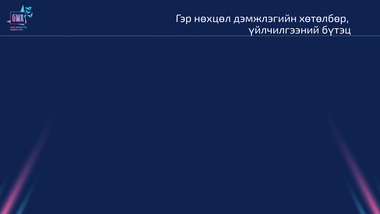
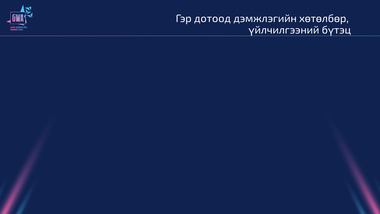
нөхцөл: нөхцөл -> дотоод
